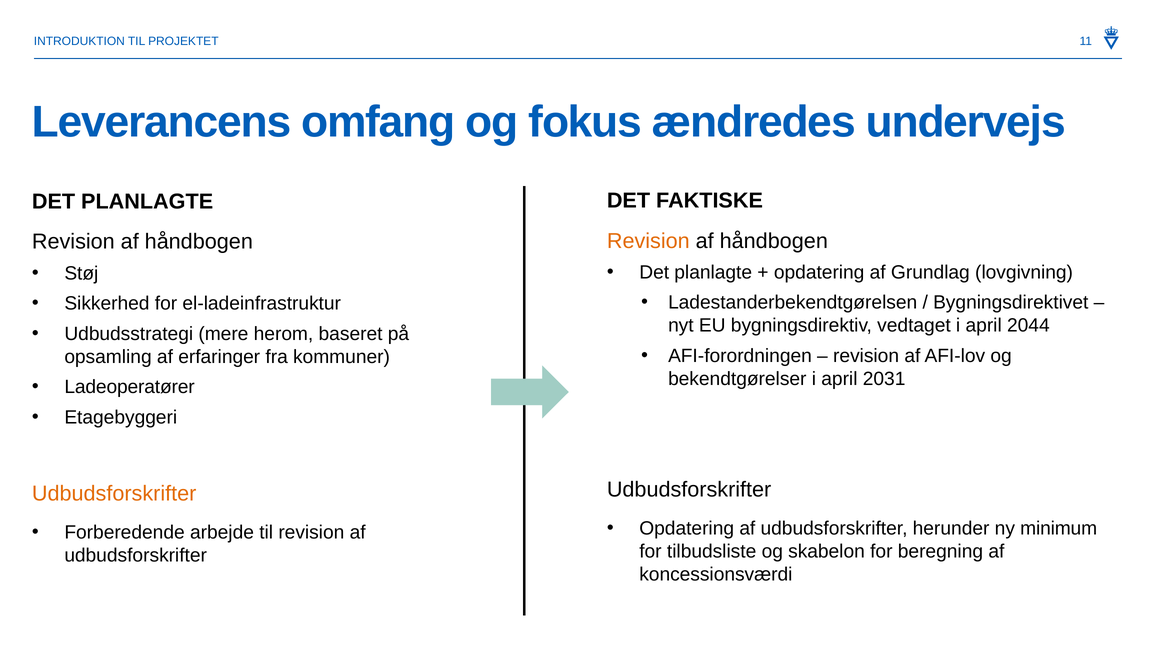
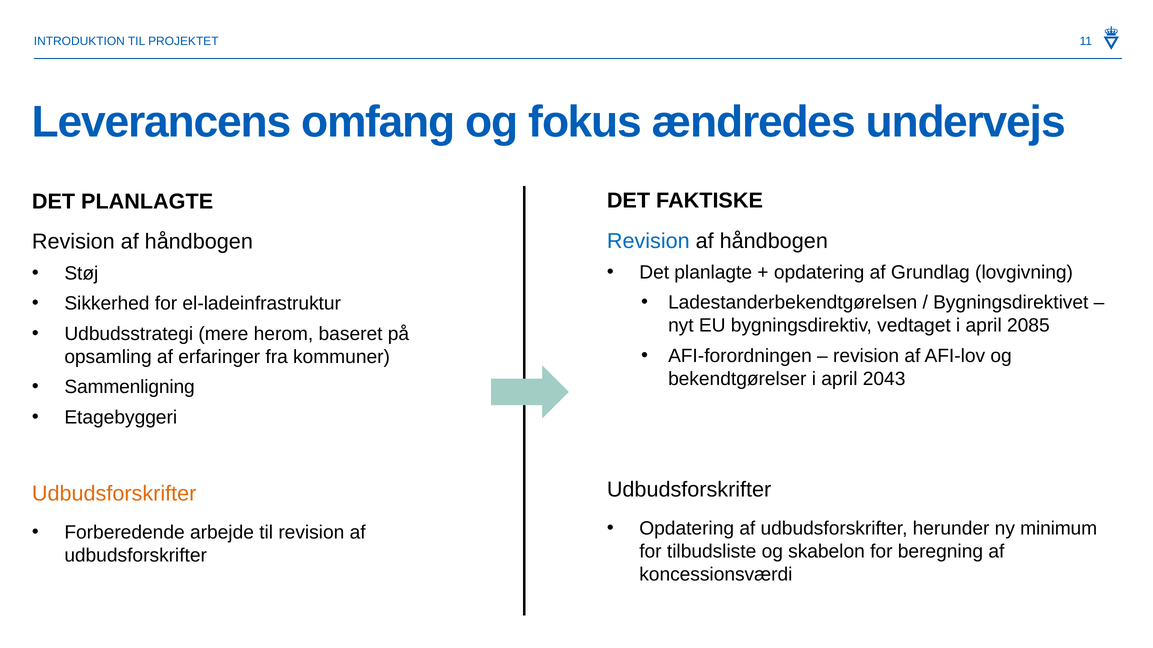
Revision at (648, 241) colour: orange -> blue
2044: 2044 -> 2085
2031: 2031 -> 2043
Ladeoperatører: Ladeoperatører -> Sammenligning
